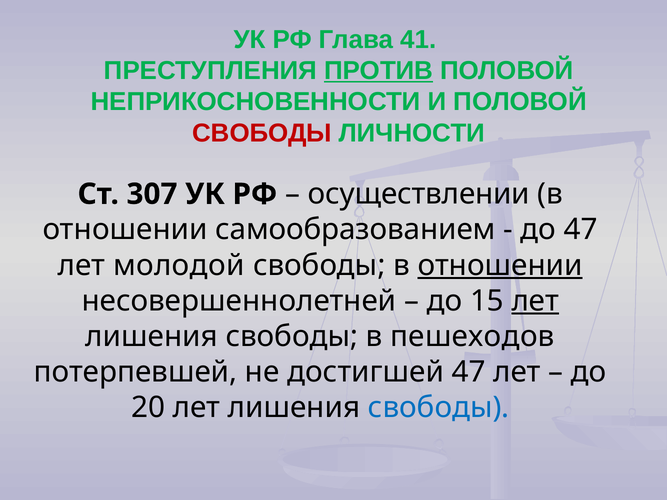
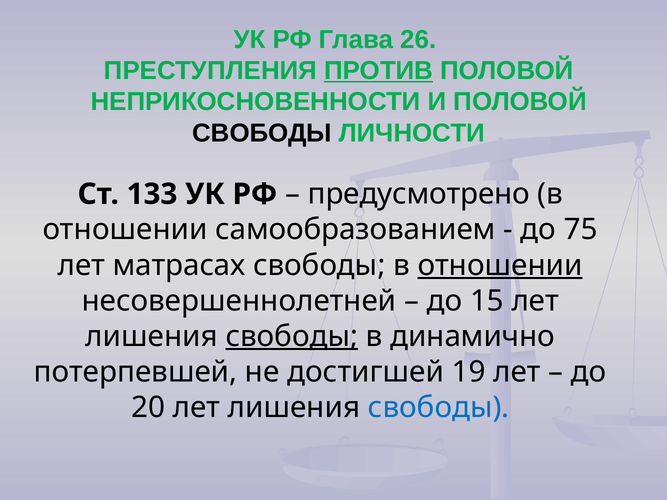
41: 41 -> 26
СВОБОДЫ at (262, 133) colour: red -> black
307: 307 -> 133
осуществлении: осуществлении -> предусмотрено
до 47: 47 -> 75
молодой: молодой -> матрасах
лет at (535, 301) underline: present -> none
свободы at (292, 337) underline: none -> present
пешеходов: пешеходов -> динамично
достигшей 47: 47 -> 19
